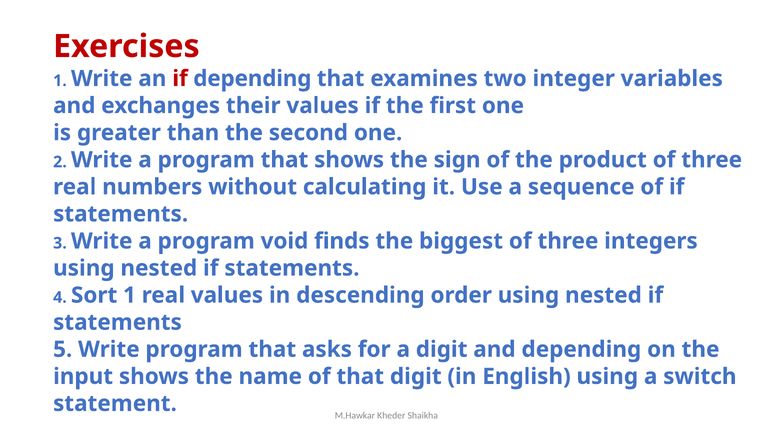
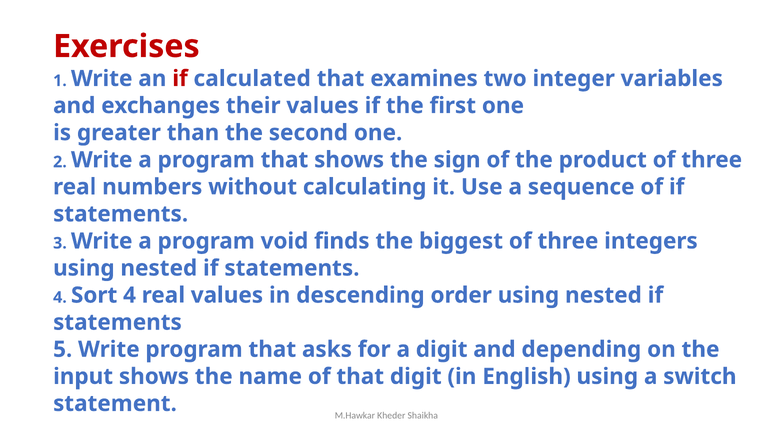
if depending: depending -> calculated
Sort 1: 1 -> 4
